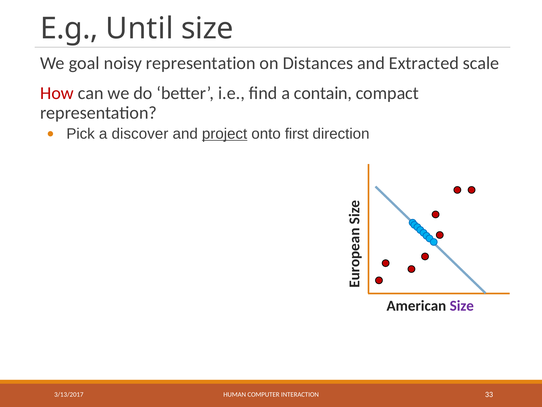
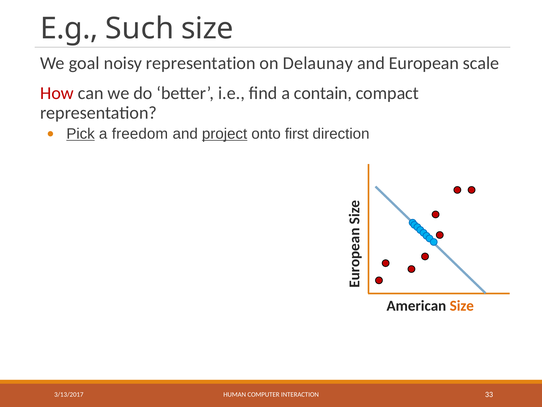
Until: Until -> Such
Distances: Distances -> Delaunay
Extracted: Extracted -> European
Pick underline: none -> present
discover: discover -> freedom
Size at (462, 306) colour: purple -> orange
